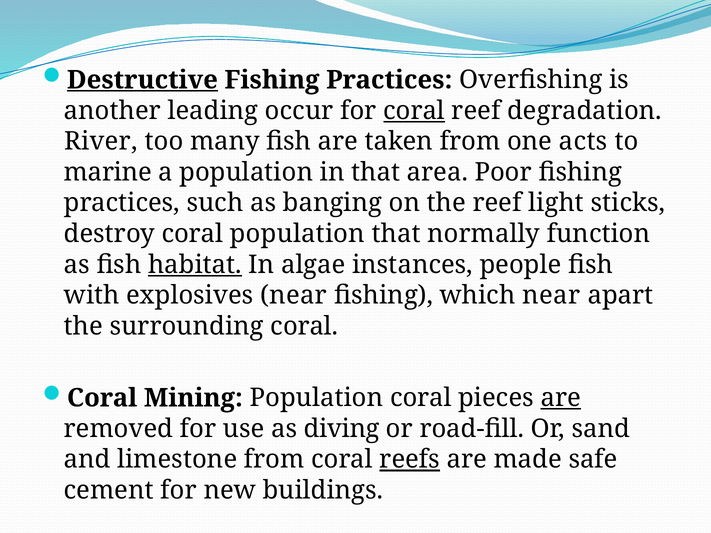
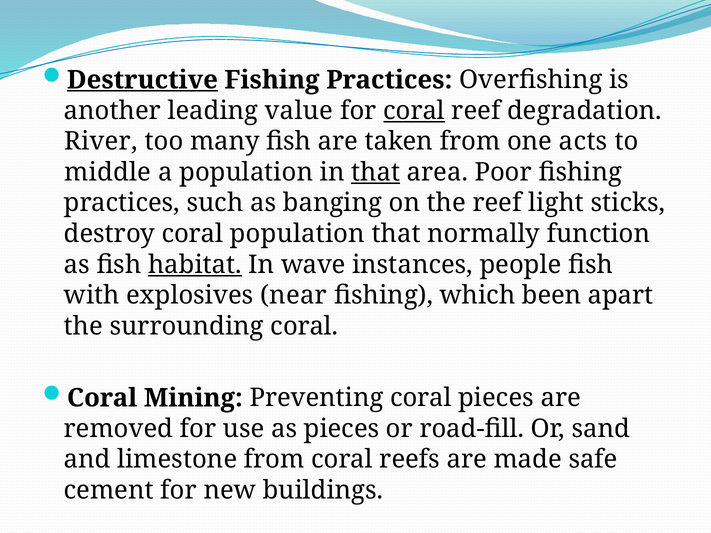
occur: occur -> value
marine: marine -> middle
that at (376, 172) underline: none -> present
algae: algae -> wave
which near: near -> been
Mining Population: Population -> Preventing
are at (561, 398) underline: present -> none
as diving: diving -> pieces
reefs underline: present -> none
